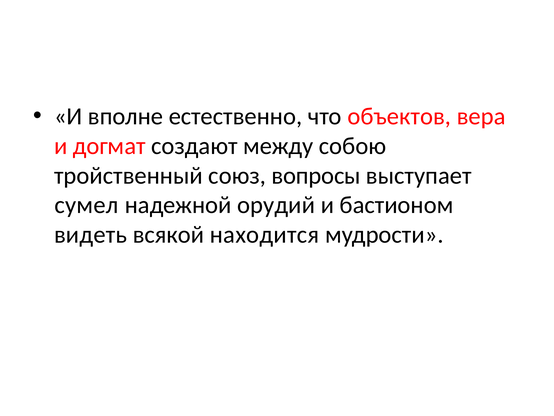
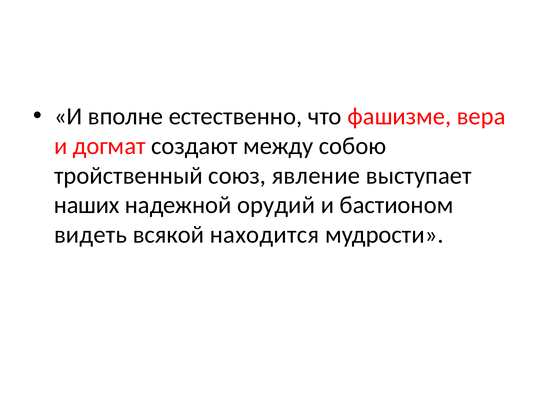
объектов: объектов -> фашизме
вопросы: вопросы -> явление
сумел: сумел -> наших
